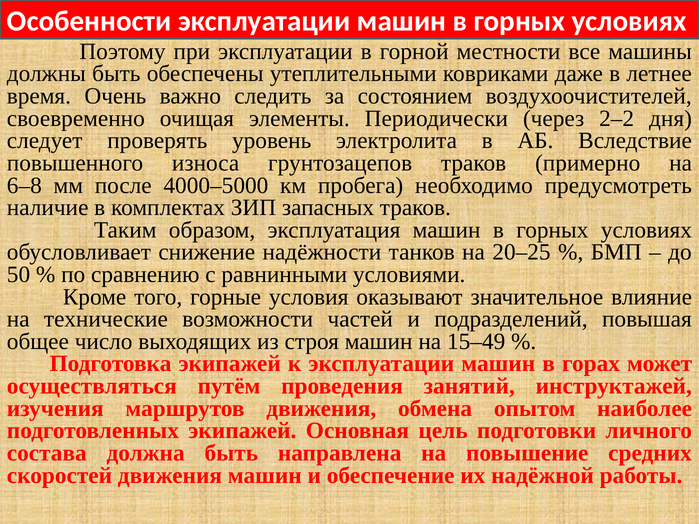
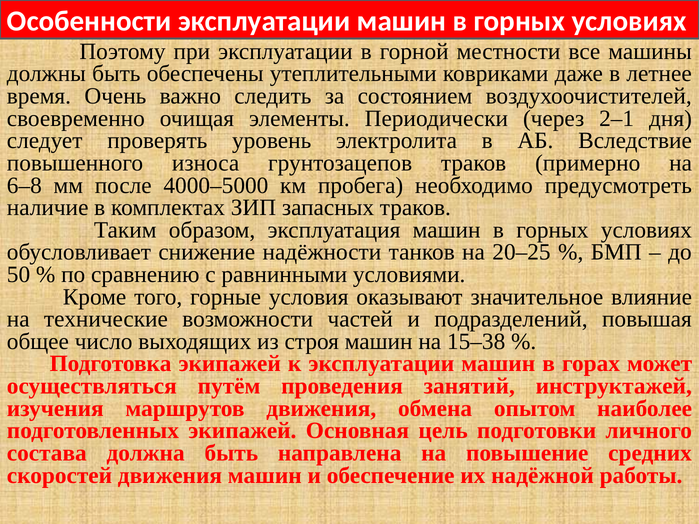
2–2: 2–2 -> 2–1
15–49: 15–49 -> 15–38
